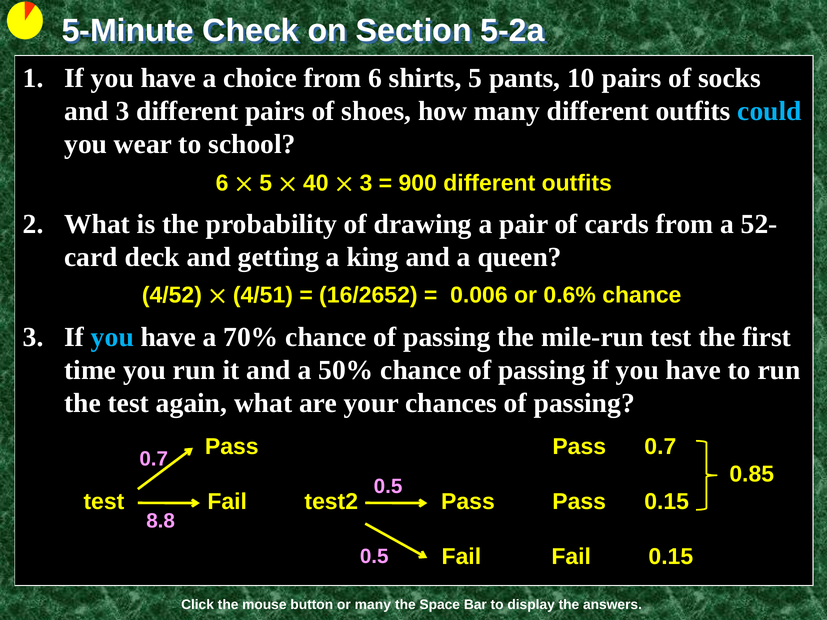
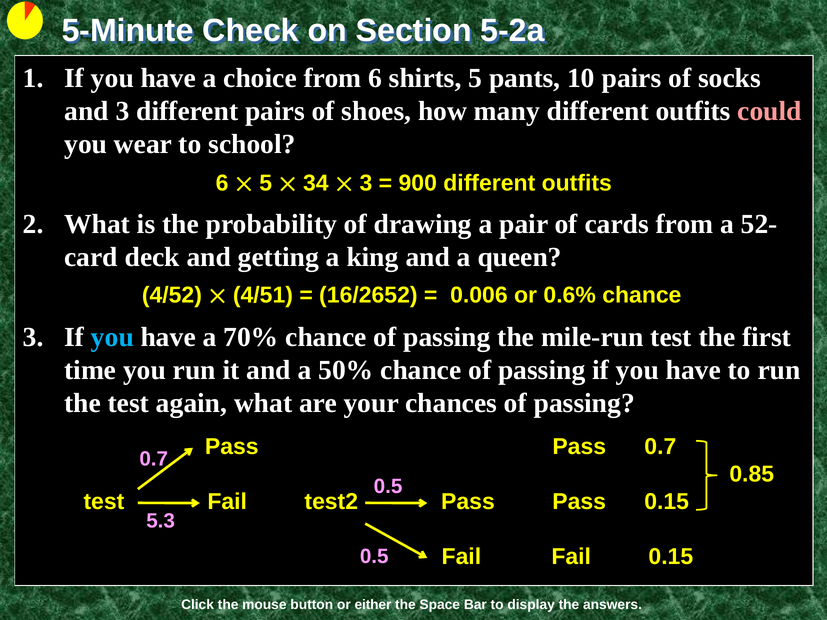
could colour: light blue -> pink
40: 40 -> 34
8.8: 8.8 -> 5.3
or many: many -> either
